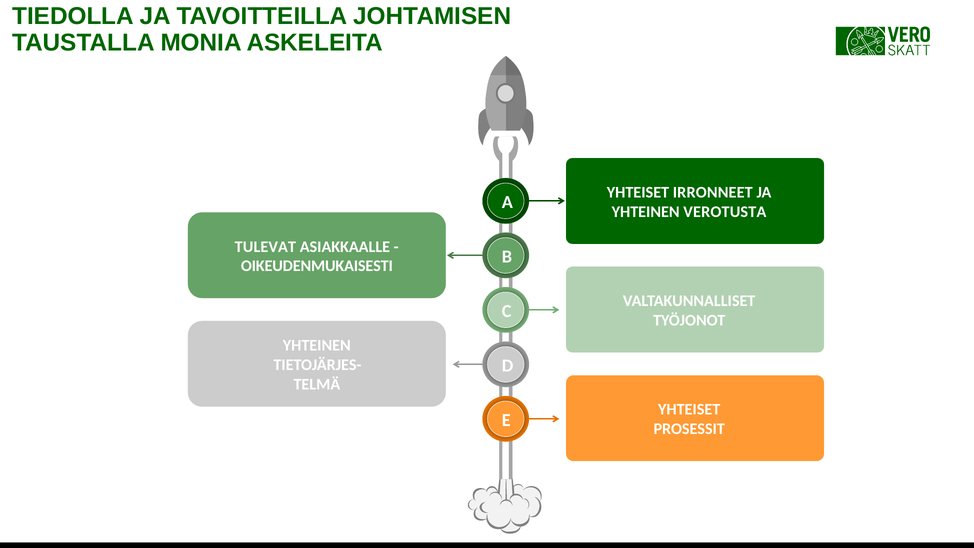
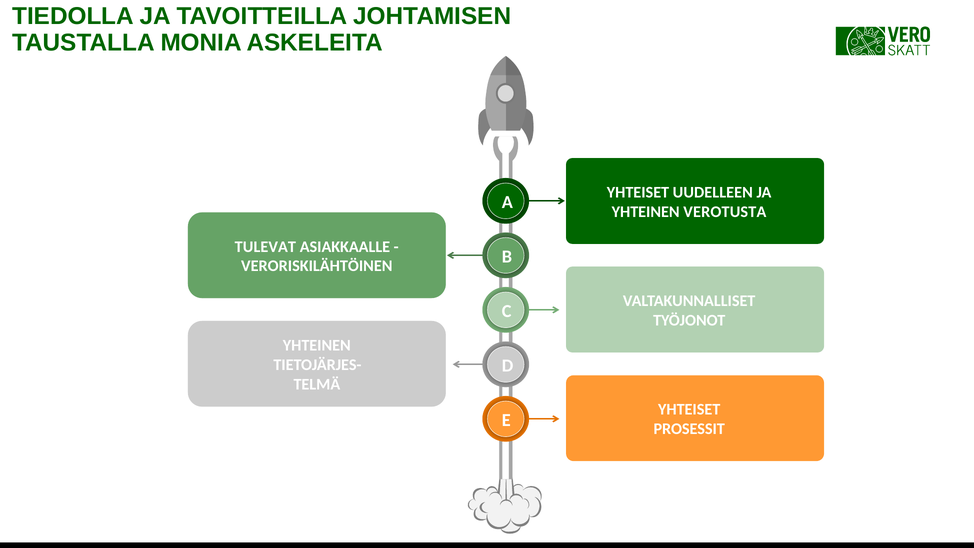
IRRONNEET: IRRONNEET -> UUDELLEEN
OIKEUDENMUKAISESTI: OIKEUDENMUKAISESTI -> VERORISKILÄHTÖINEN
